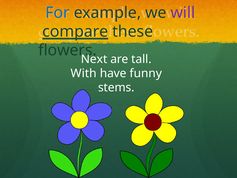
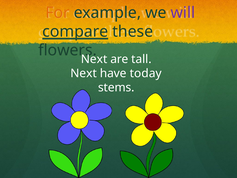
For colour: blue -> orange
With at (84, 73): With -> Next
funny: funny -> today
